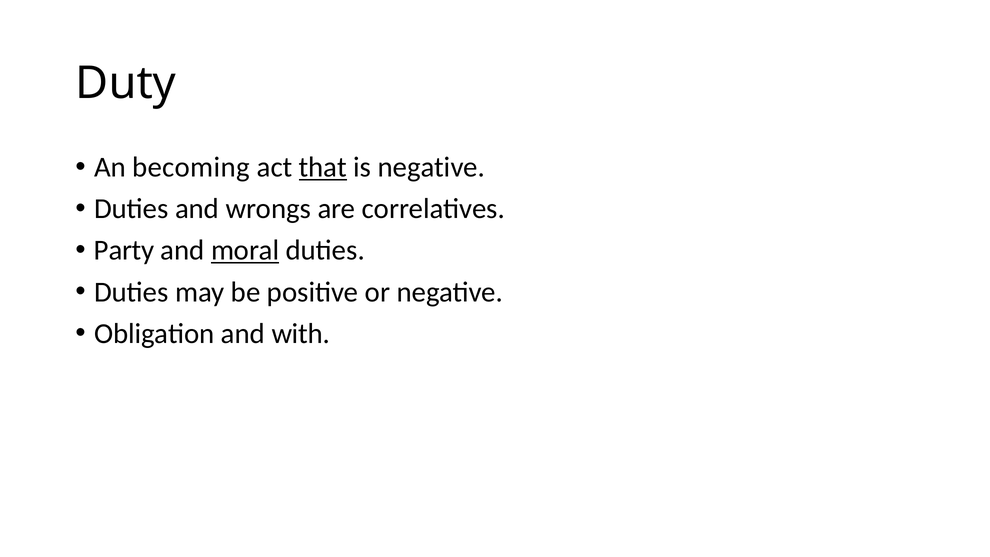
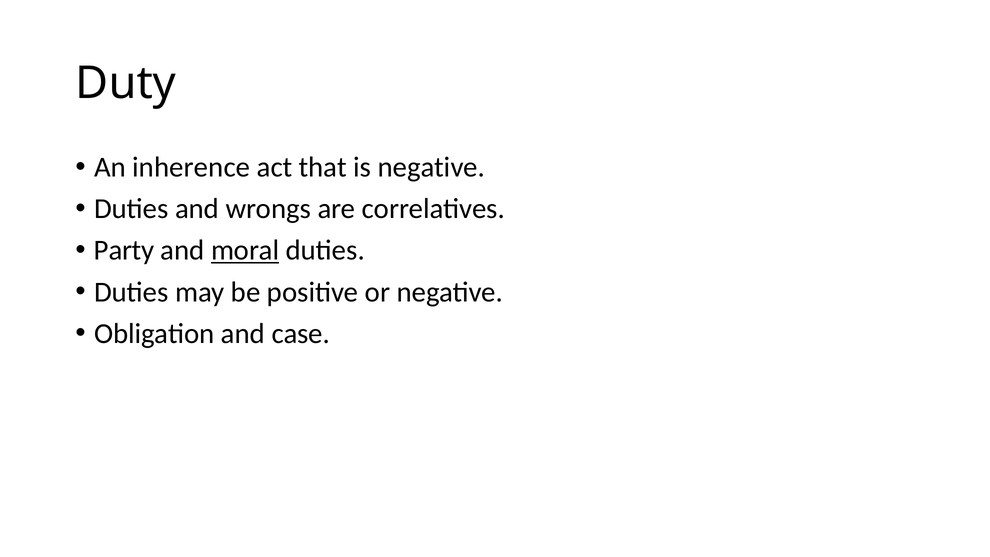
becoming: becoming -> inherence
that underline: present -> none
with: with -> case
